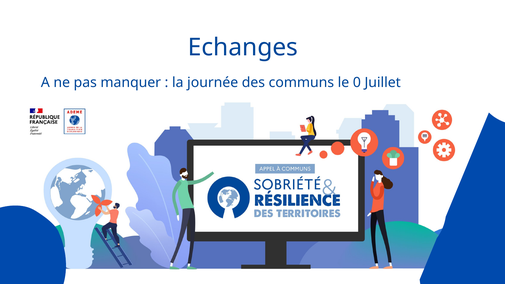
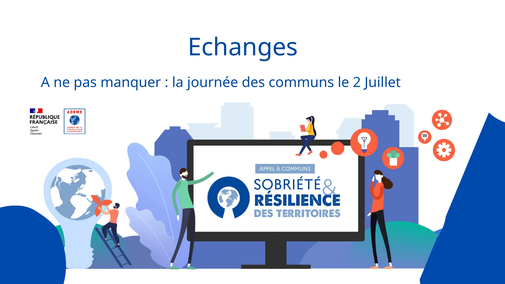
0: 0 -> 2
